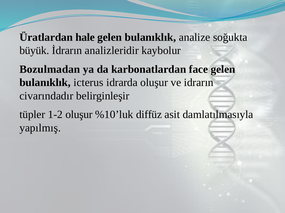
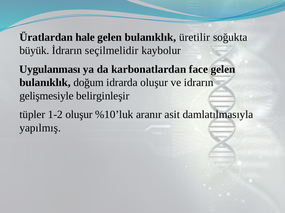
analize: analize -> üretilir
analizleridir: analizleridir -> seçilmelidir
Bozulmadan: Bozulmadan -> Uygulanması
icterus: icterus -> doğum
civarındadır: civarındadır -> gelişmesiyle
diffüz: diffüz -> aranır
